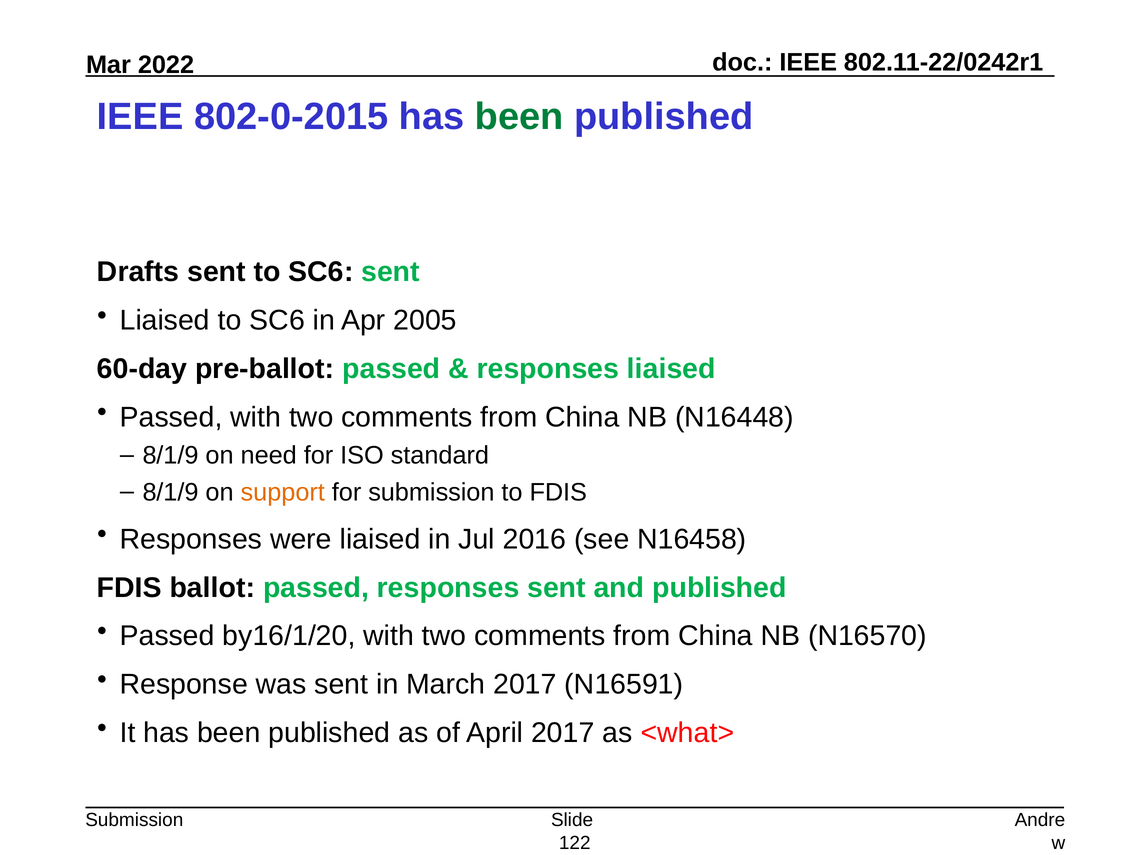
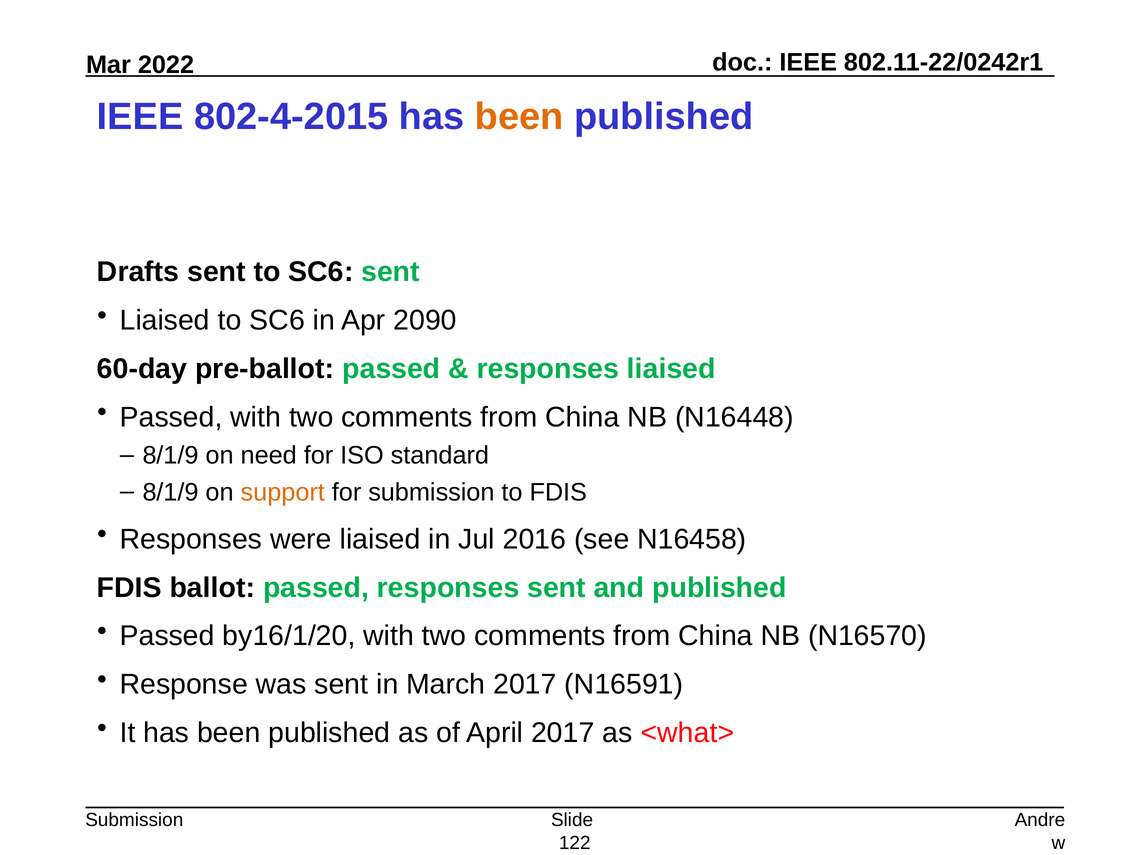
802-0-2015: 802-0-2015 -> 802-4-2015
been at (519, 117) colour: green -> orange
2005: 2005 -> 2090
